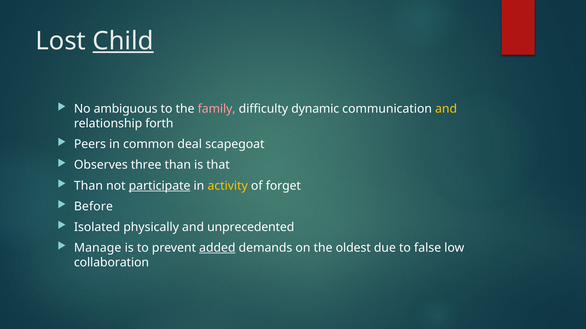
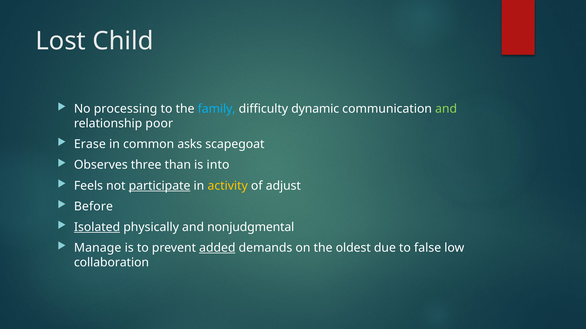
Child underline: present -> none
ambiguous: ambiguous -> processing
family colour: pink -> light blue
and at (446, 109) colour: yellow -> light green
forth: forth -> poor
Peers: Peers -> Erase
deal: deal -> asks
that: that -> into
Than at (88, 186): Than -> Feels
forget: forget -> adjust
Isolated underline: none -> present
unprecedented: unprecedented -> nonjudgmental
